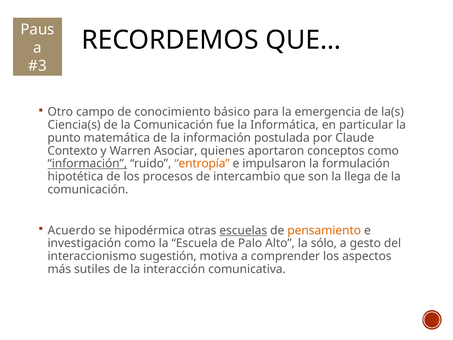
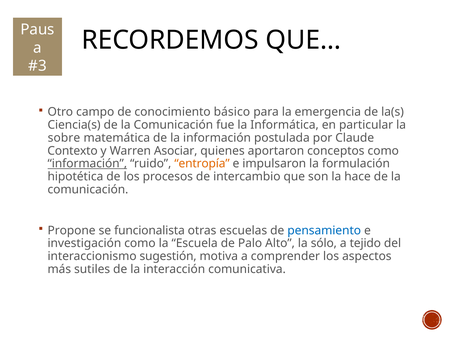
punto: punto -> sobre
llega: llega -> hace
Acuerdo: Acuerdo -> Propone
hipodérmica: hipodérmica -> funcionalista
escuelas underline: present -> none
pensamiento colour: orange -> blue
gesto: gesto -> tejido
